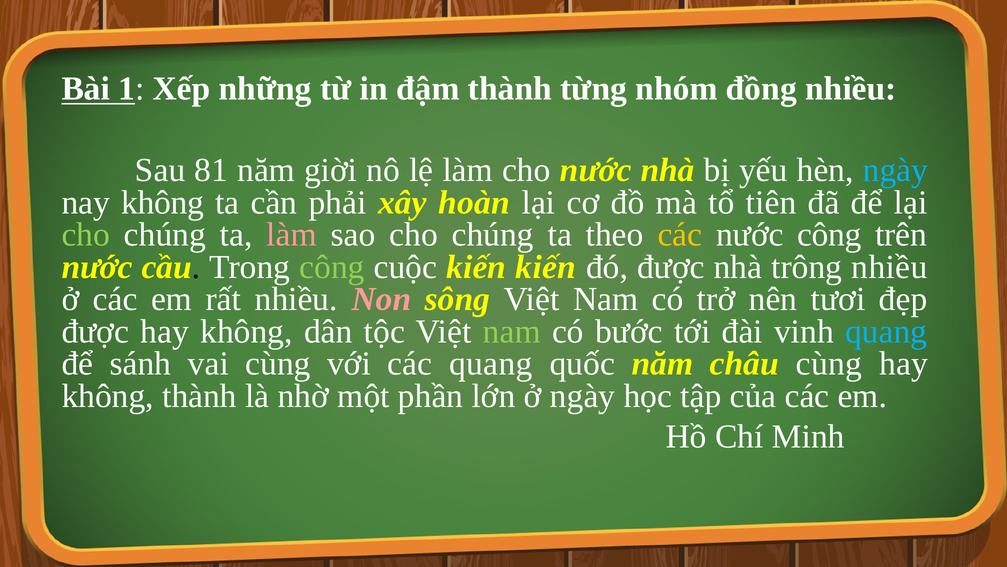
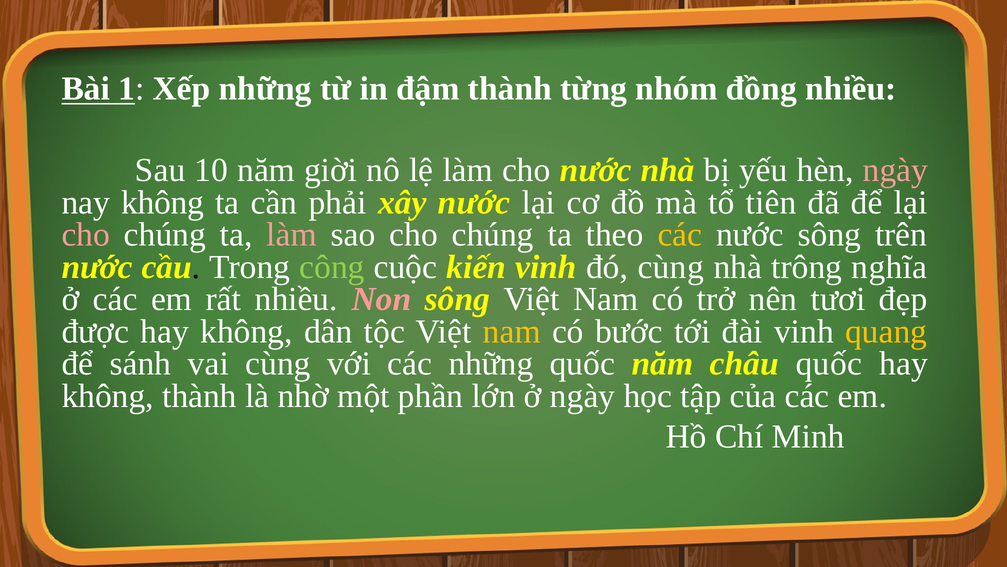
81: 81 -> 10
ngày at (895, 170) colour: light blue -> pink
xây hoàn: hoàn -> nước
cho at (86, 235) colour: light green -> pink
nước công: công -> sông
kiến kiến: kiến -> vinh
đó được: được -> cùng
trông nhiều: nhiều -> nghĩa
nam at (512, 331) colour: light green -> yellow
quang at (886, 331) colour: light blue -> yellow
các quang: quang -> những
châu cùng: cùng -> quốc
